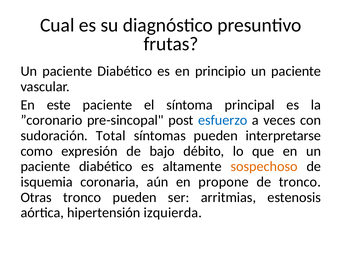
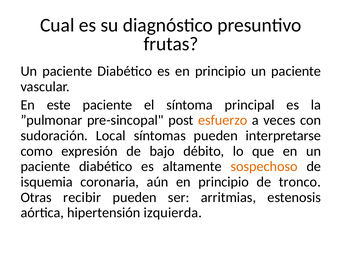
”coronario: ”coronario -> ”pulmonar
esfuerzo colour: blue -> orange
Total: Total -> Local
aún en propone: propone -> principio
Otras tronco: tronco -> recibir
